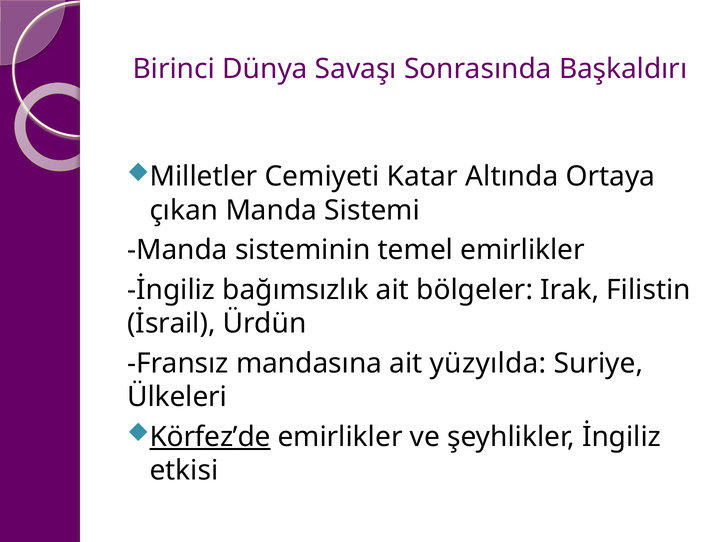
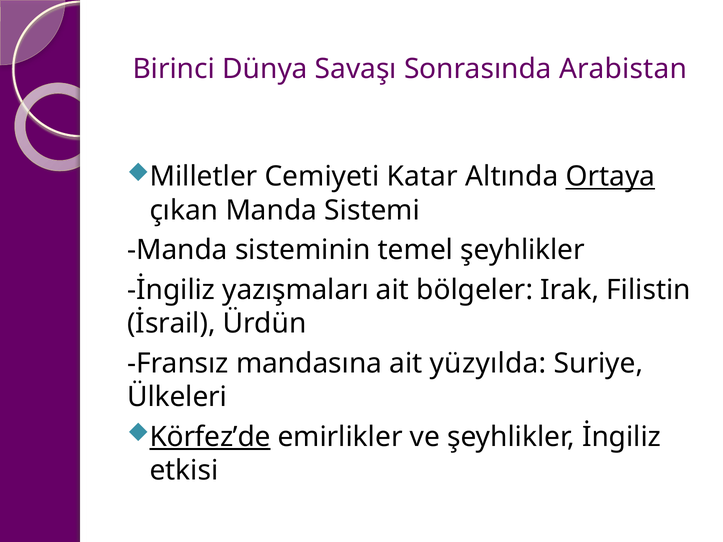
Başkaldırı: Başkaldırı -> Arabistan
Ortaya underline: none -> present
temel emirlikler: emirlikler -> şeyhlikler
bağımsızlık: bağımsızlık -> yazışmaları
